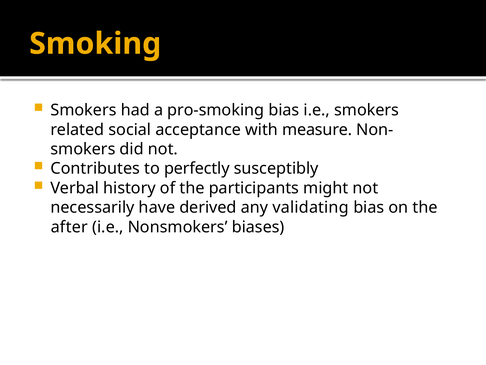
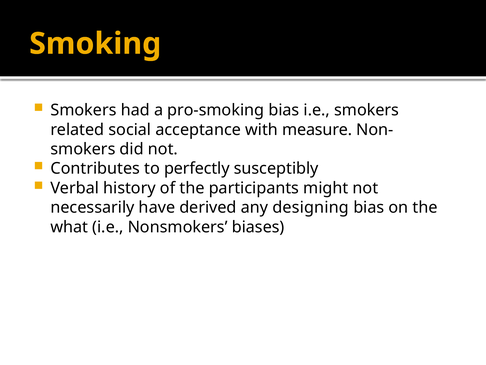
validating: validating -> designing
after: after -> what
